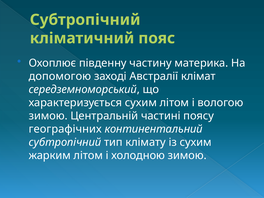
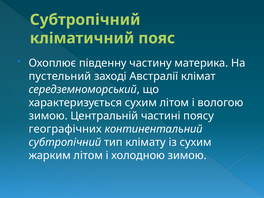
допомогою: допомогою -> пустельний
